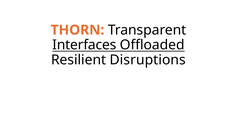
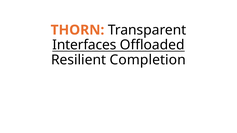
Disruptions: Disruptions -> Completion
